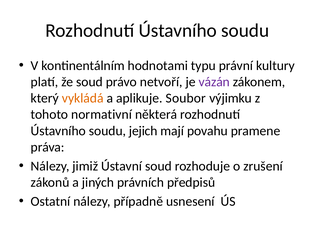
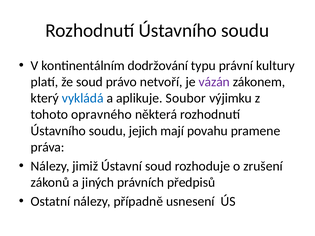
hodnotami: hodnotami -> dodržování
vykládá colour: orange -> blue
normativní: normativní -> opravného
